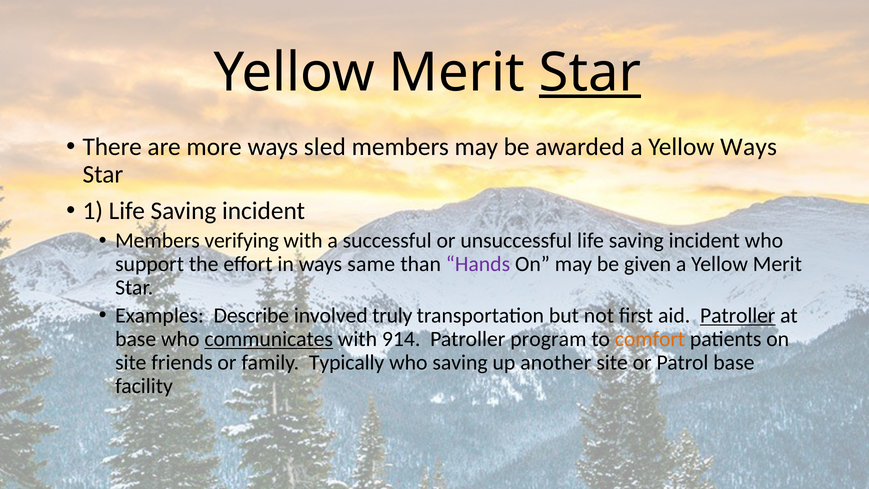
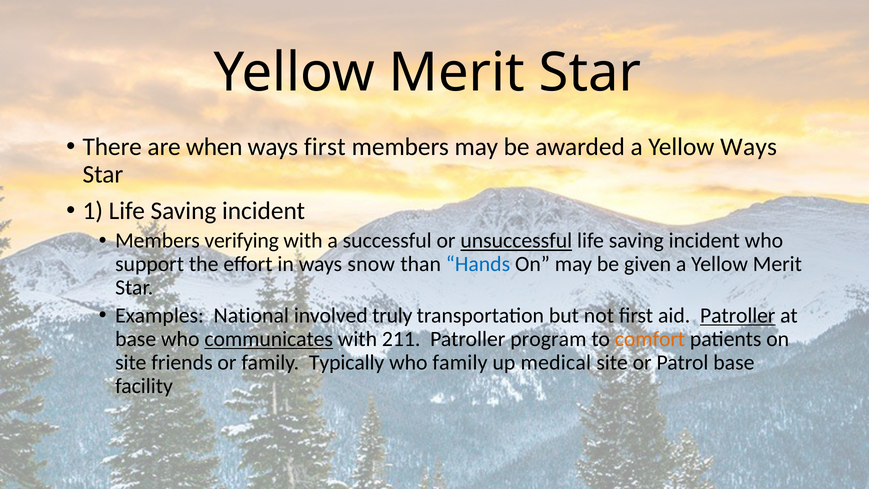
Star at (590, 73) underline: present -> none
more: more -> when
ways sled: sled -> first
unsuccessful underline: none -> present
same: same -> snow
Hands colour: purple -> blue
Describe: Describe -> National
914: 914 -> 211
who saving: saving -> family
another: another -> medical
